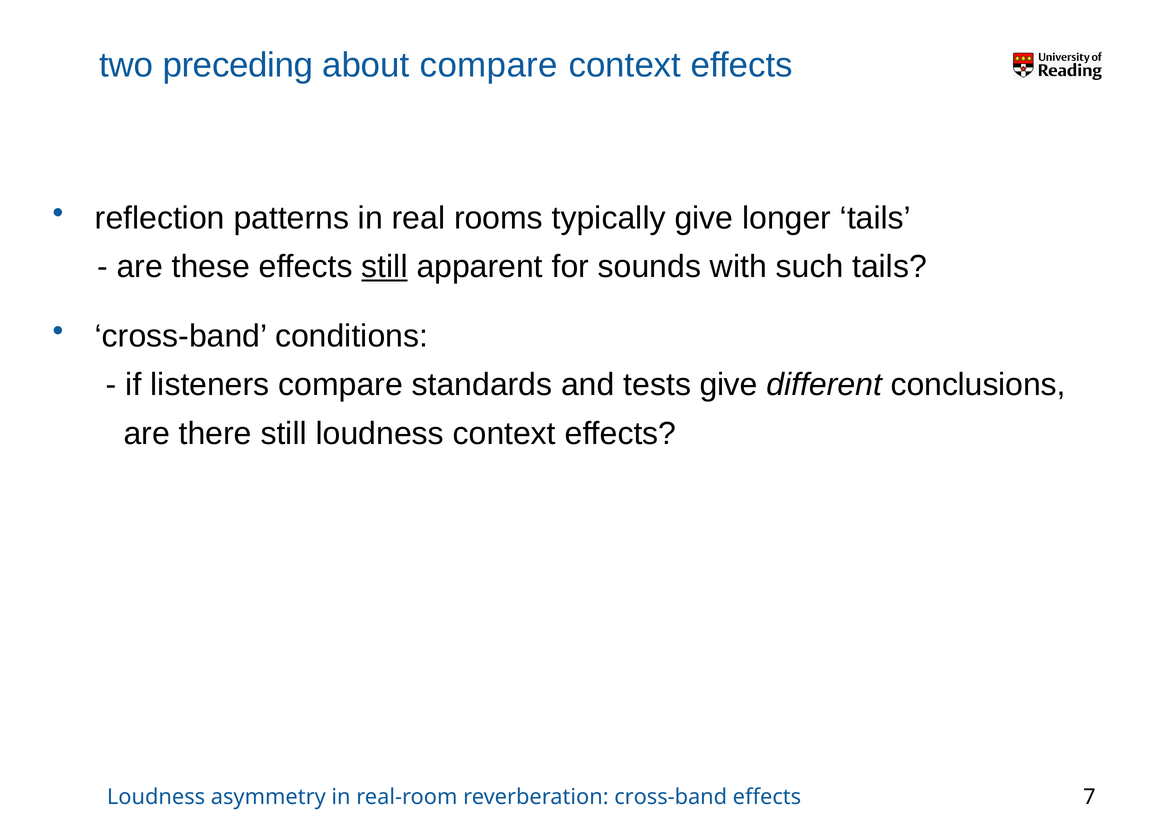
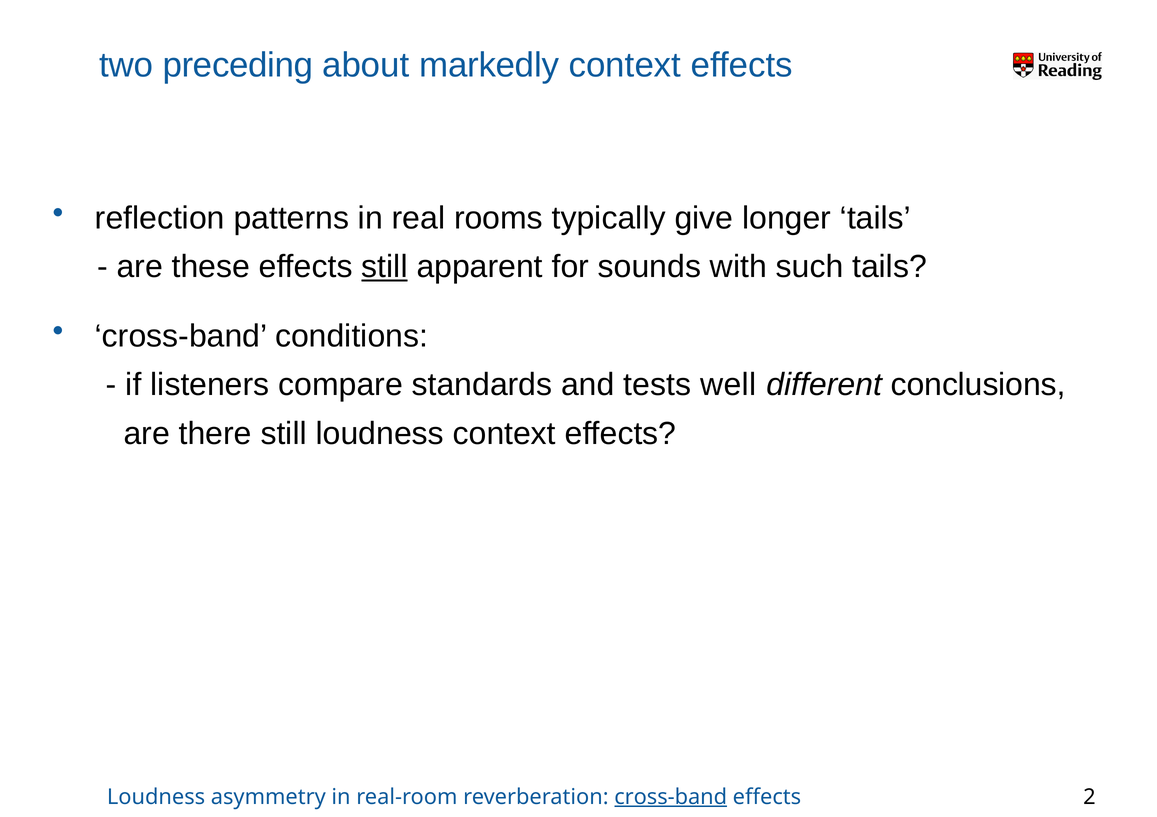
about compare: compare -> markedly
tests give: give -> well
cross-band at (671, 797) underline: none -> present
7: 7 -> 2
